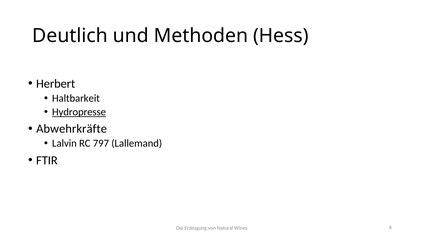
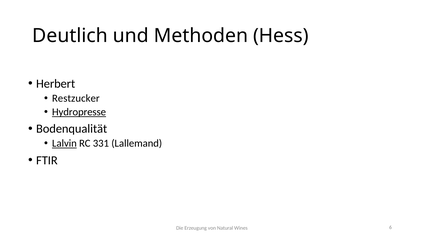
Haltbarkeit: Haltbarkeit -> Restzucker
Abwehrkräfte: Abwehrkräfte -> Bodenqualität
Lalvin underline: none -> present
797: 797 -> 331
